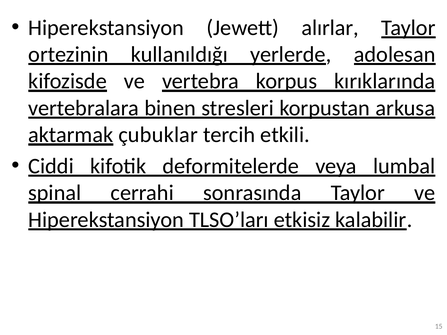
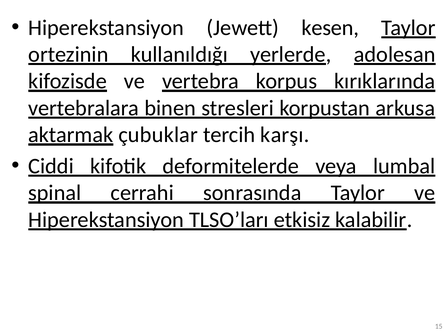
alırlar: alırlar -> kesen
etkili: etkili -> karşı
